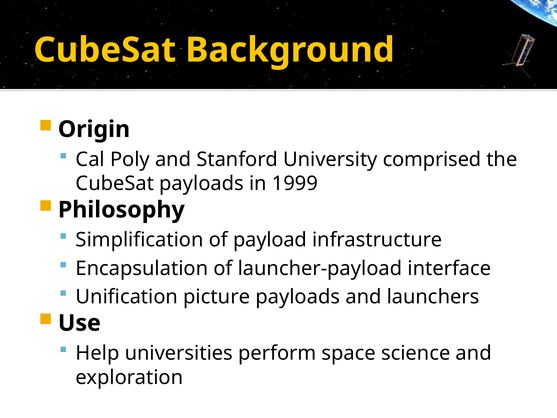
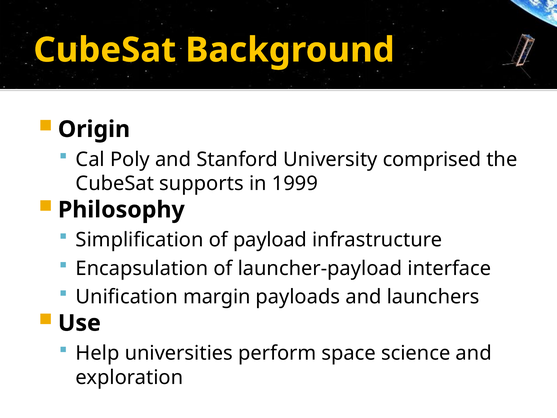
CubeSat payloads: payloads -> supports
picture: picture -> margin
